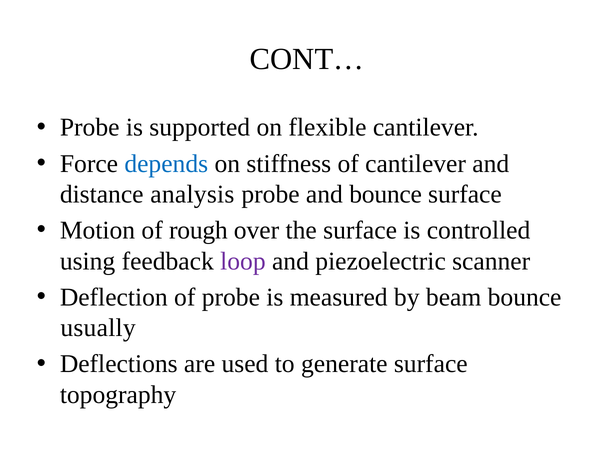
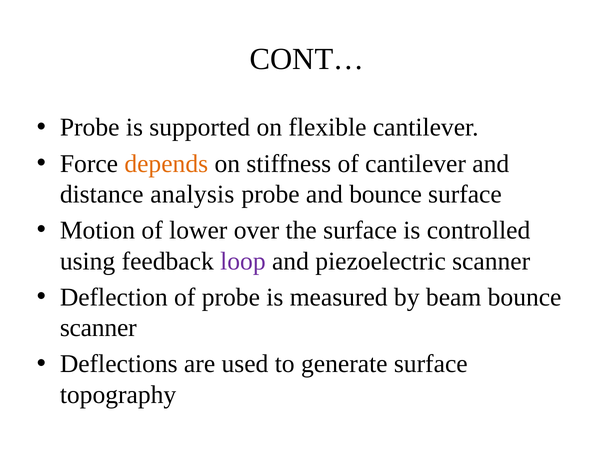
depends colour: blue -> orange
rough: rough -> lower
usually at (98, 328): usually -> scanner
